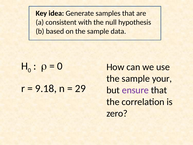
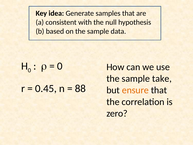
your: your -> take
9.18: 9.18 -> 0.45
29: 29 -> 88
ensure colour: purple -> orange
